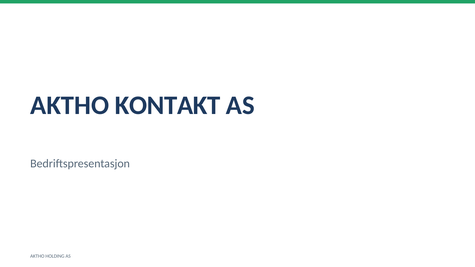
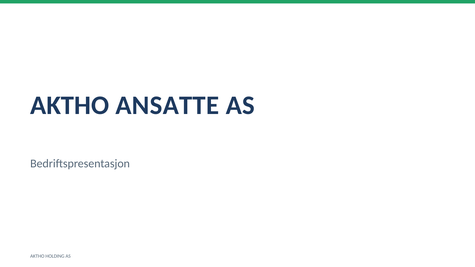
KONTAKT: KONTAKT -> ANSATTE
